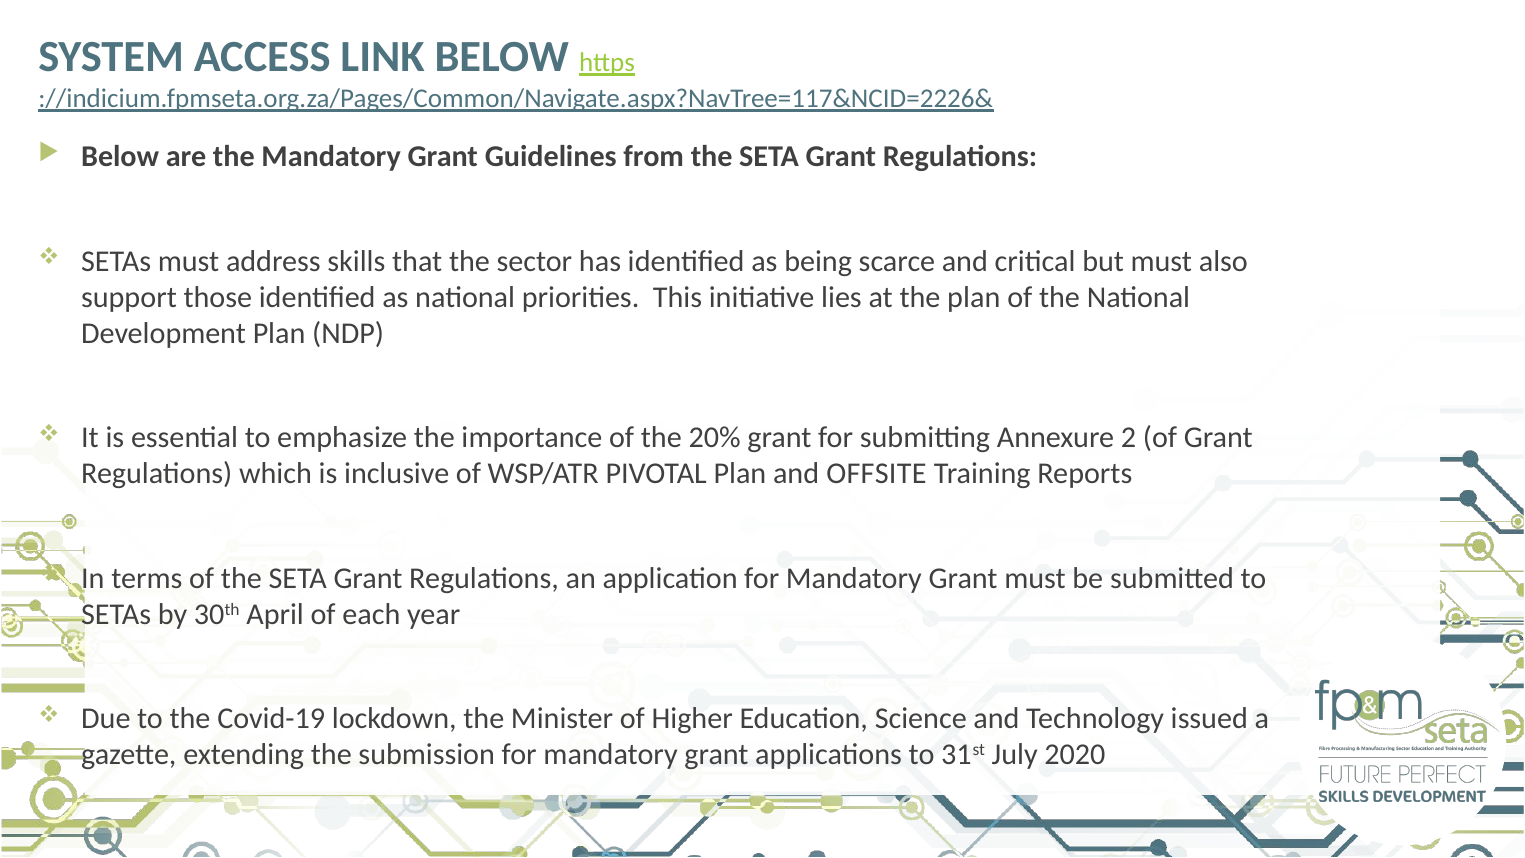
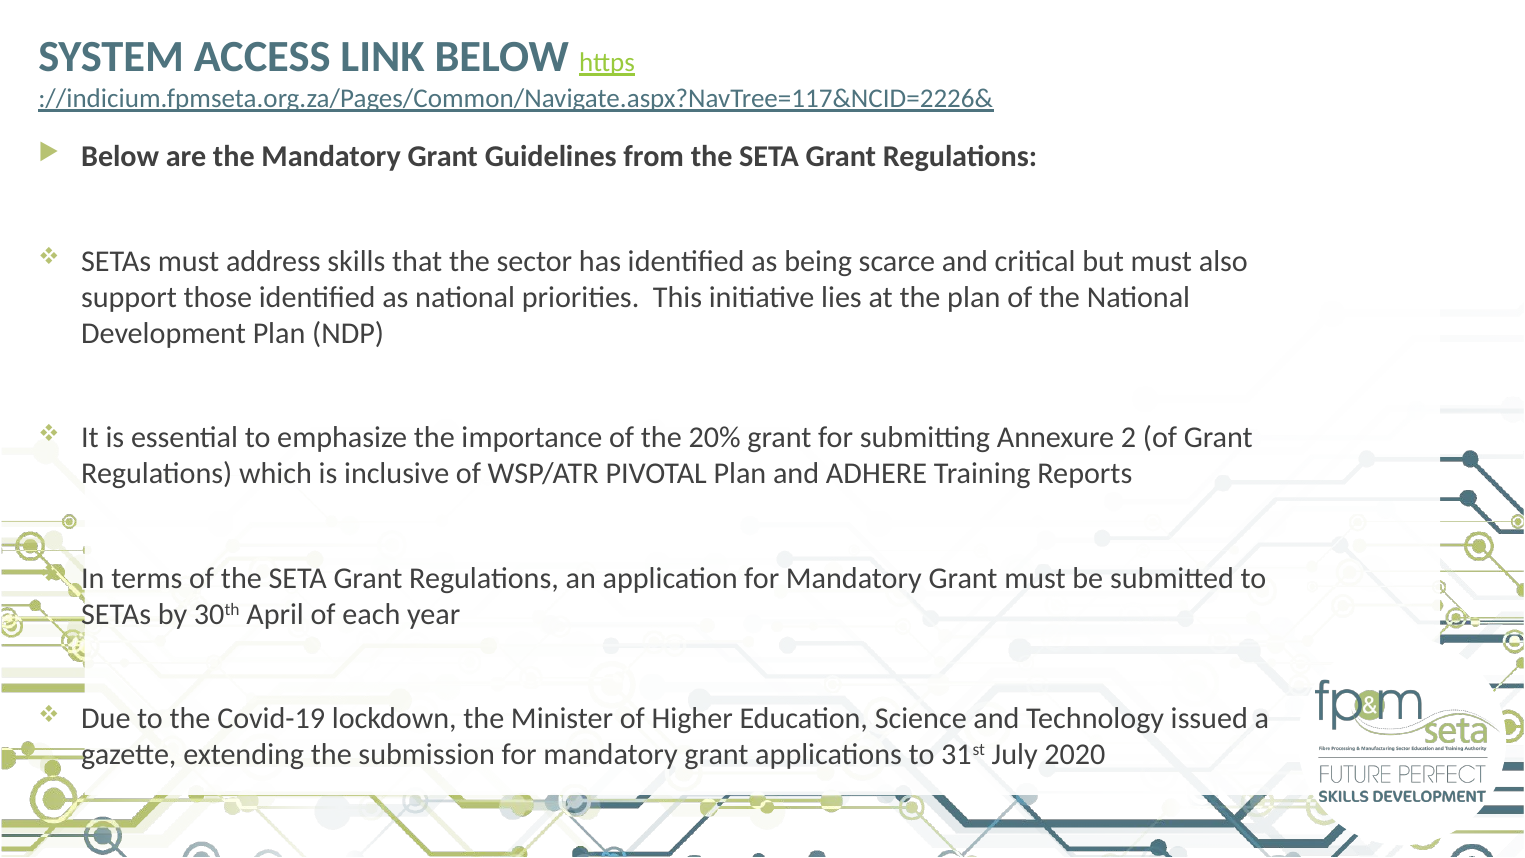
OFFSITE: OFFSITE -> ADHERE
